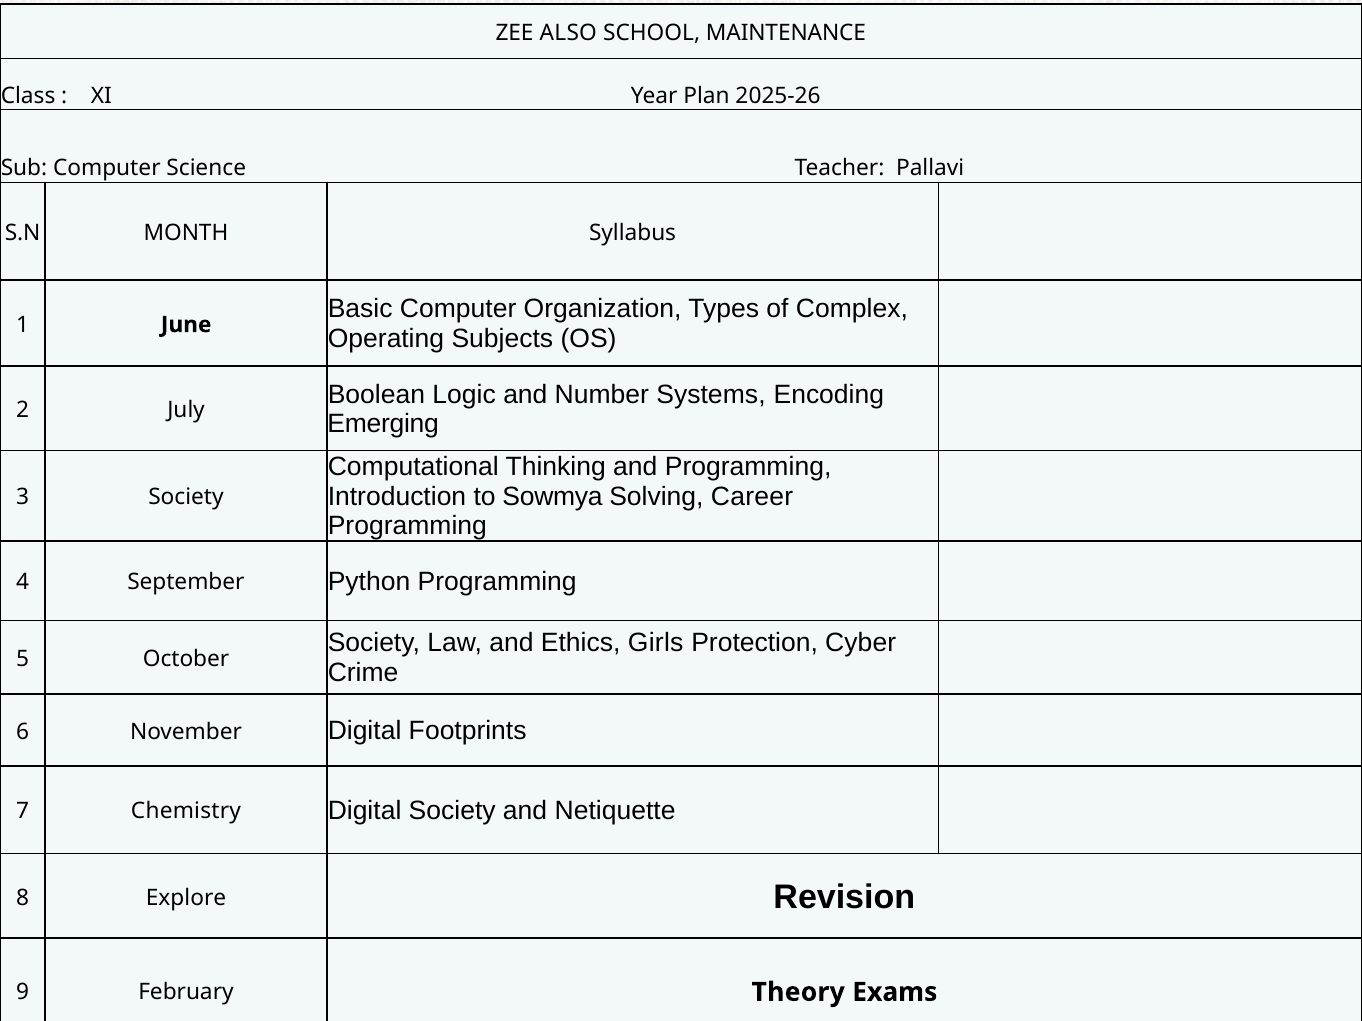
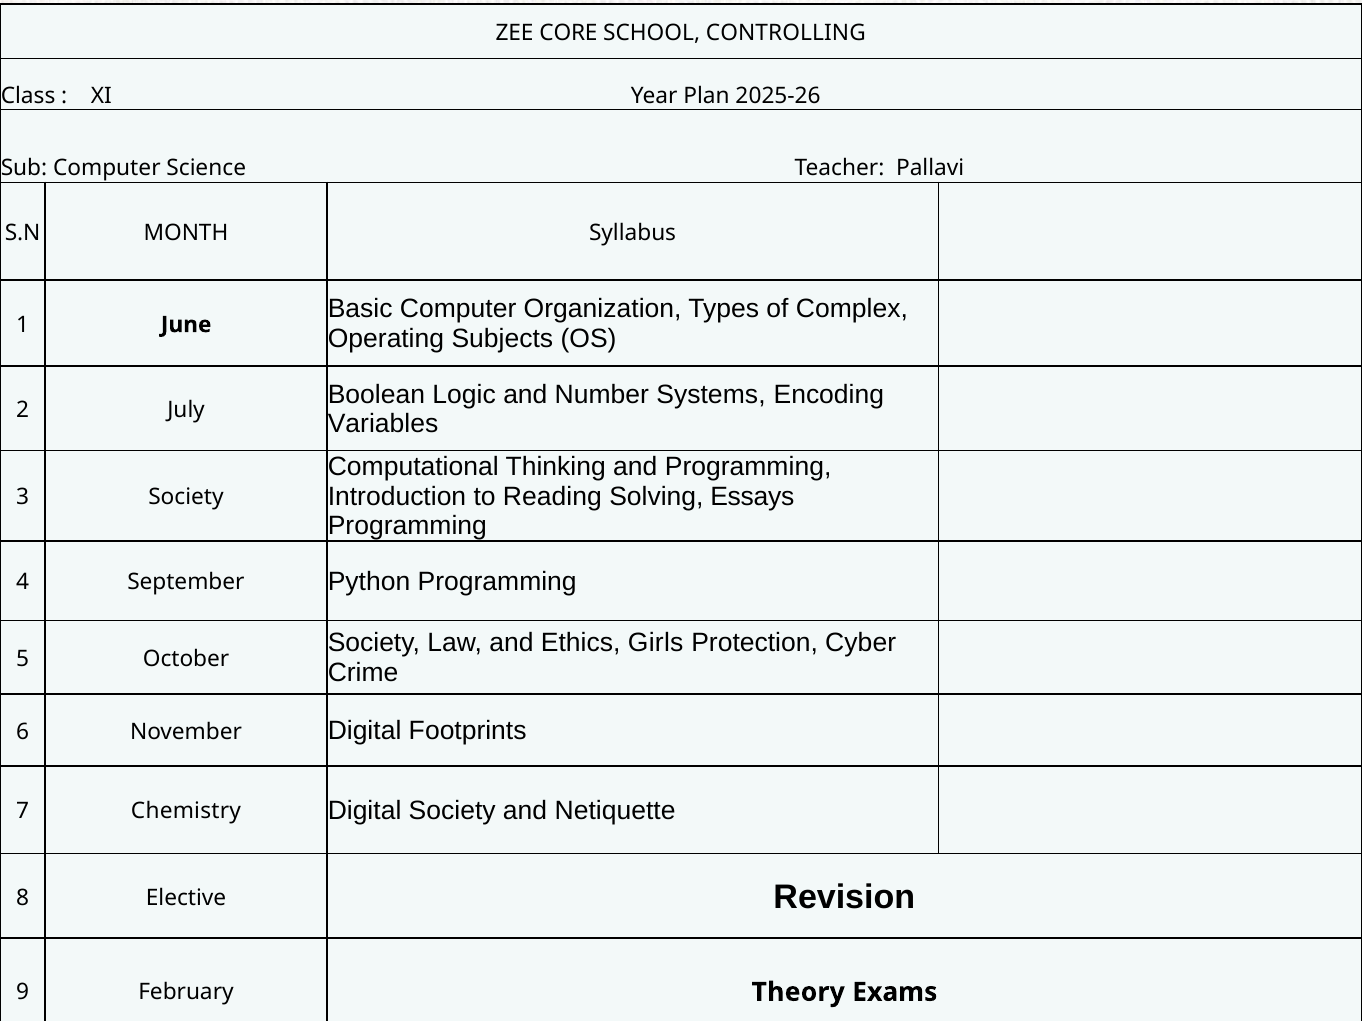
ALSO: ALSO -> CORE
MAINTENANCE: MAINTENANCE -> CONTROLLING
Emerging: Emerging -> Variables
Sowmya: Sowmya -> Reading
Career: Career -> Essays
Explore: Explore -> Elective
